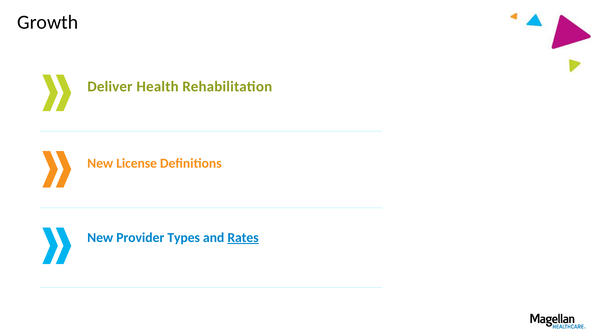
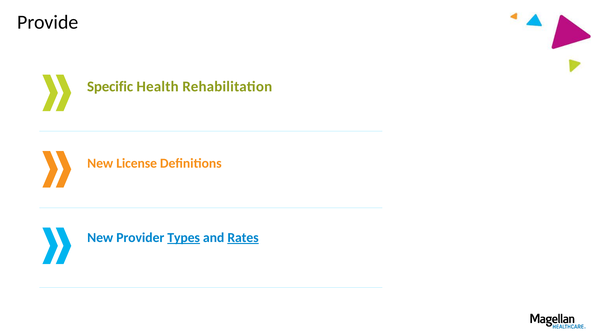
Growth: Growth -> Provide
Deliver: Deliver -> Specific
Types underline: none -> present
